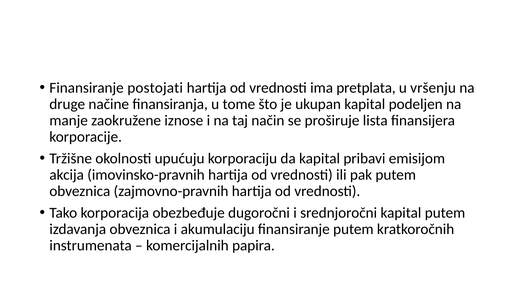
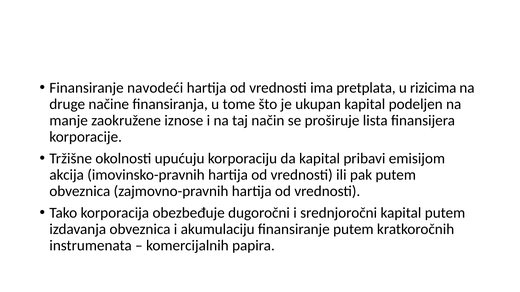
postojati: postojati -> navodeći
vršenju: vršenju -> rizicima
